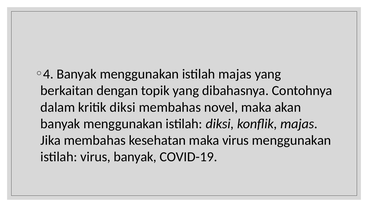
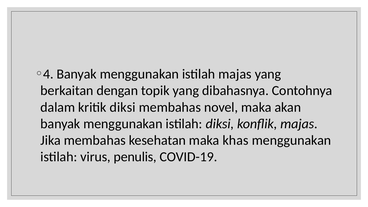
maka virus: virus -> khas
virus banyak: banyak -> penulis
